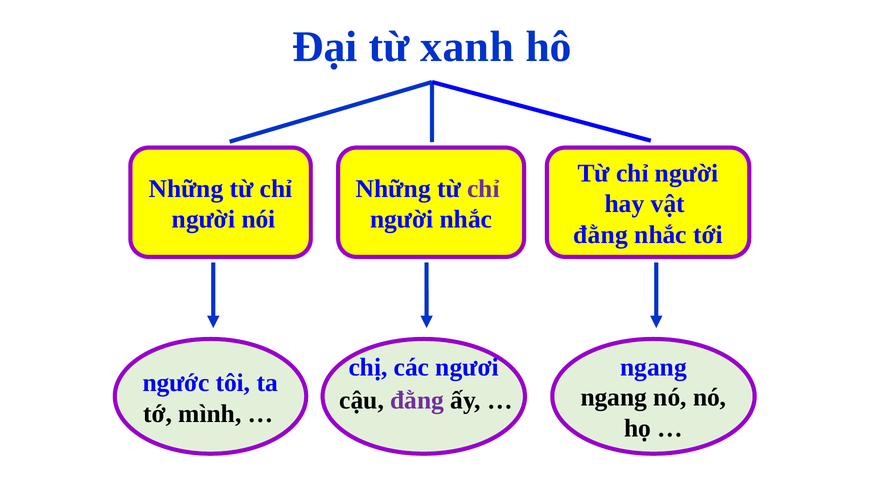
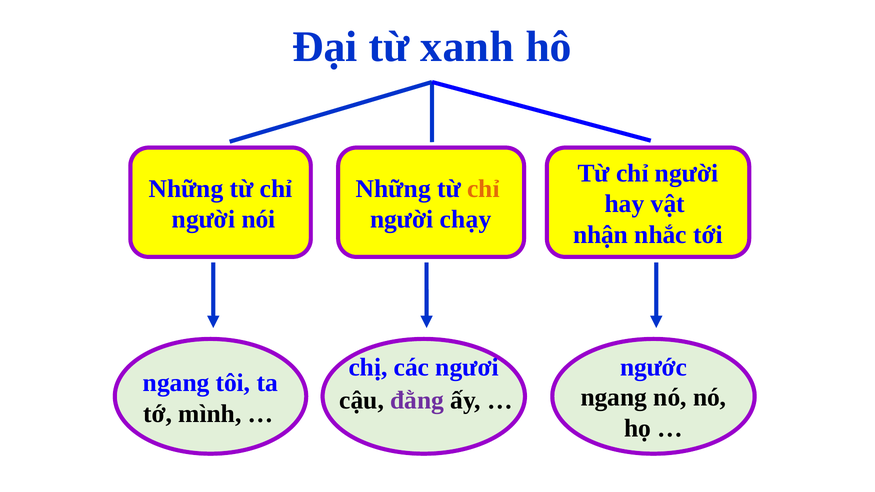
chỉ at (483, 189) colour: purple -> orange
người nhắc: nhắc -> chạy
đằng at (600, 235): đằng -> nhận
ngang at (653, 368): ngang -> ngước
ngước at (176, 383): ngước -> ngang
